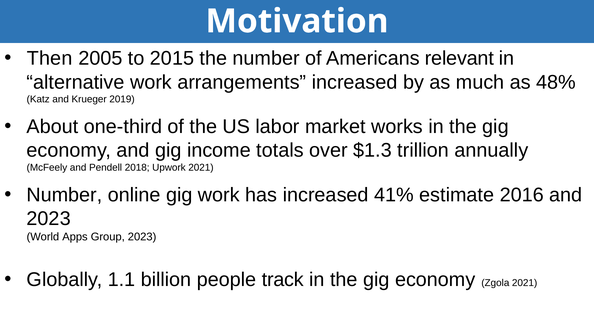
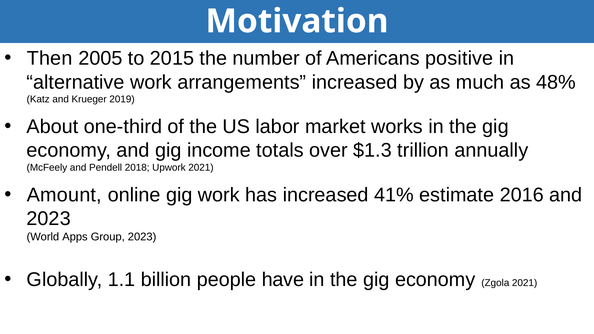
relevant: relevant -> positive
Number at (64, 195): Number -> Amount
track: track -> have
